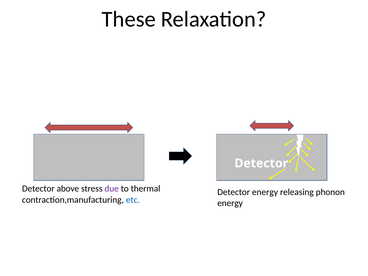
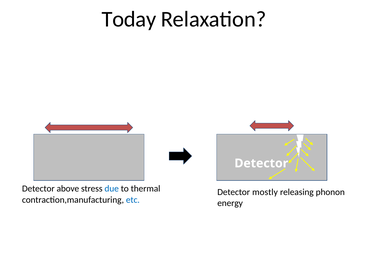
These: These -> Today
due colour: purple -> blue
Detector energy: energy -> mostly
